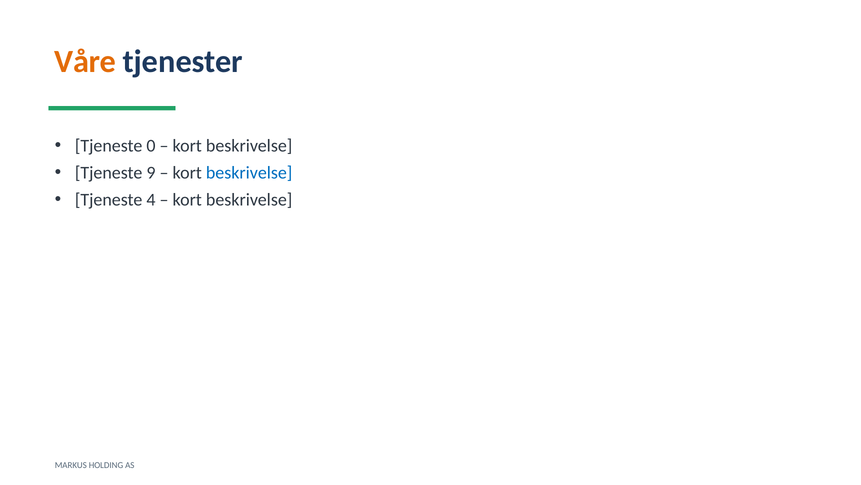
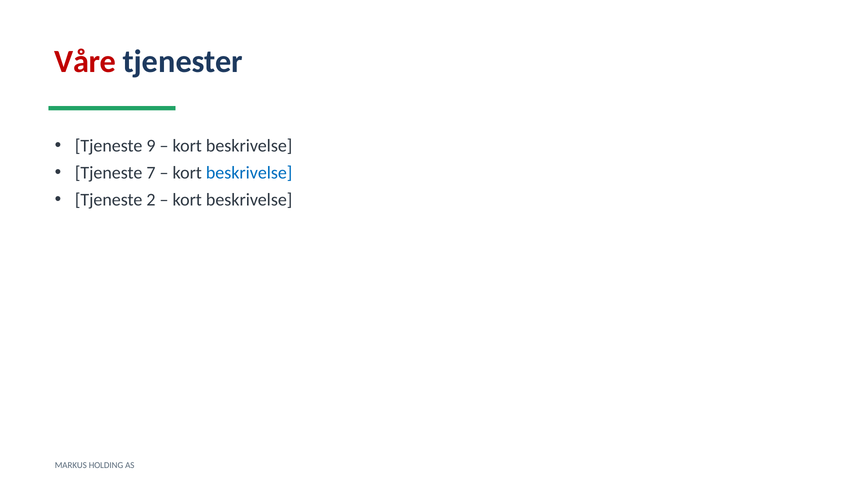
Våre colour: orange -> red
0: 0 -> 9
9: 9 -> 7
4: 4 -> 2
